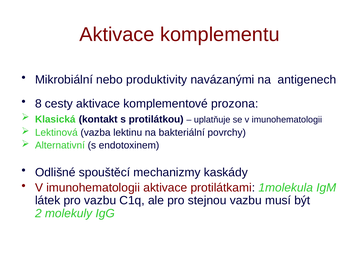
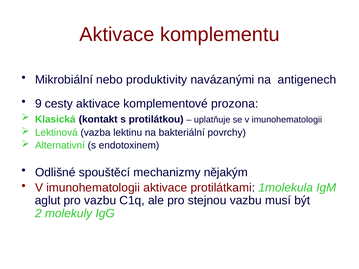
8: 8 -> 9
kaskády: kaskády -> nějakým
látek: látek -> aglut
